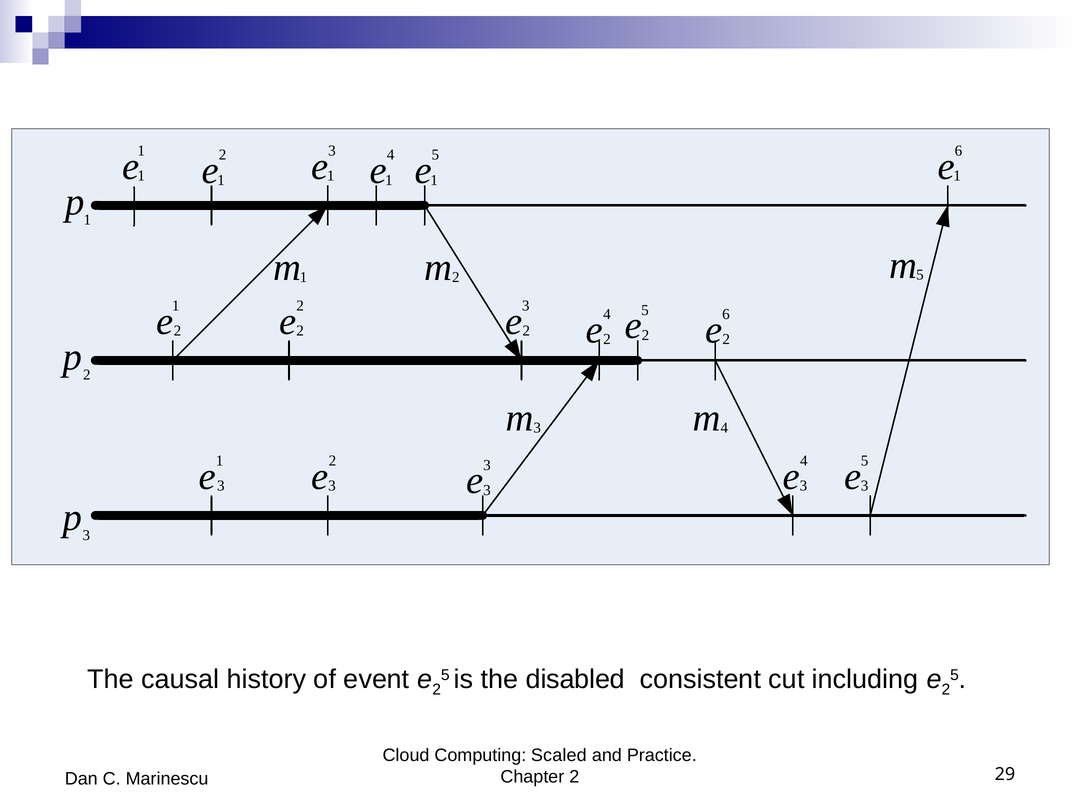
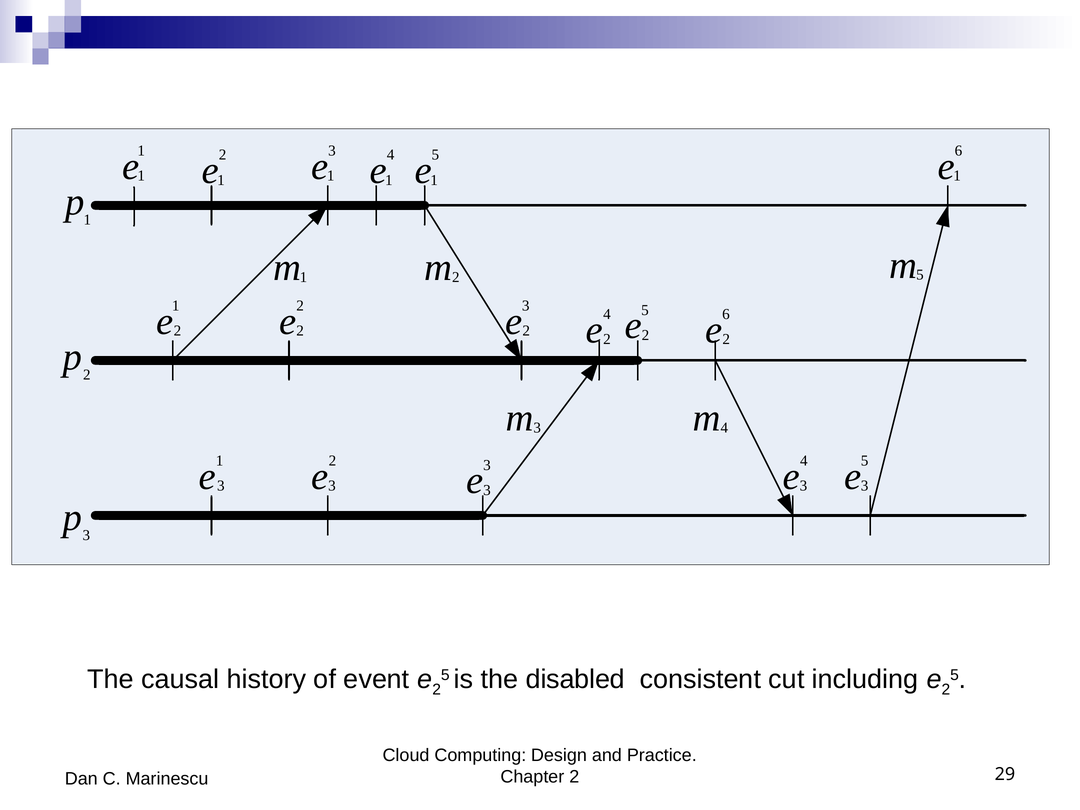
Scaled: Scaled -> Design
